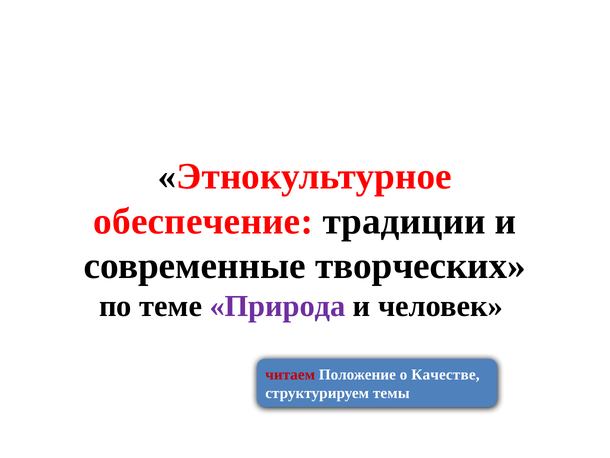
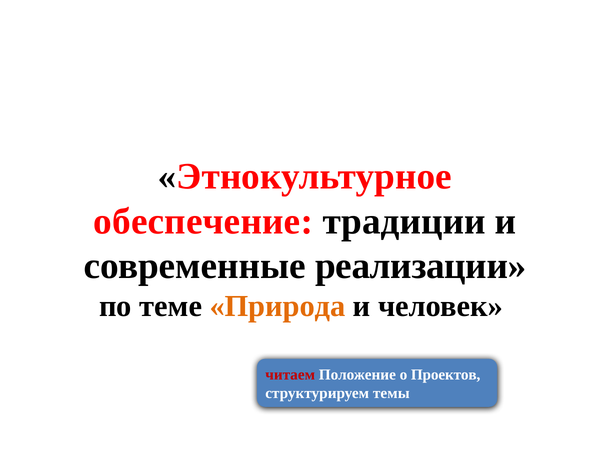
творческих: творческих -> реализации
Природа colour: purple -> orange
Качестве: Качестве -> Проектов
